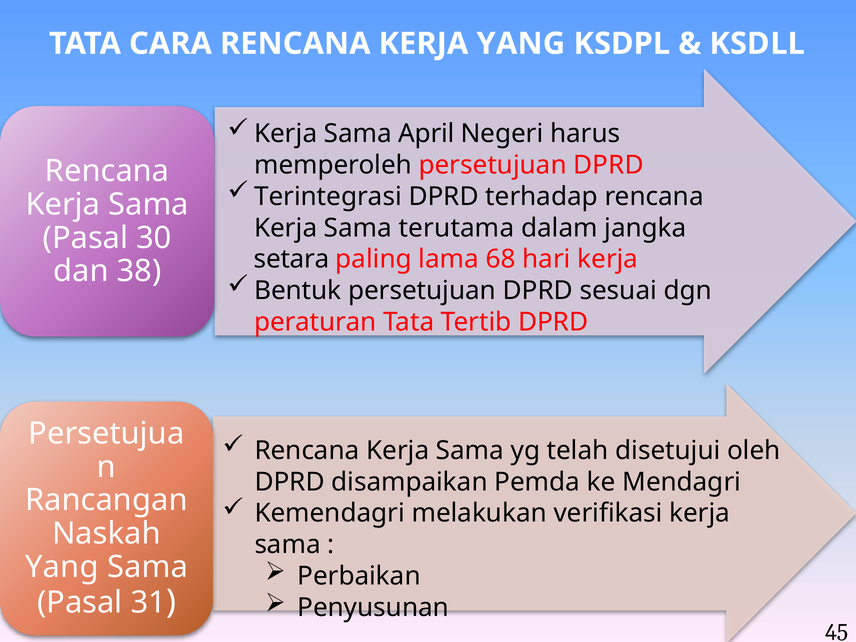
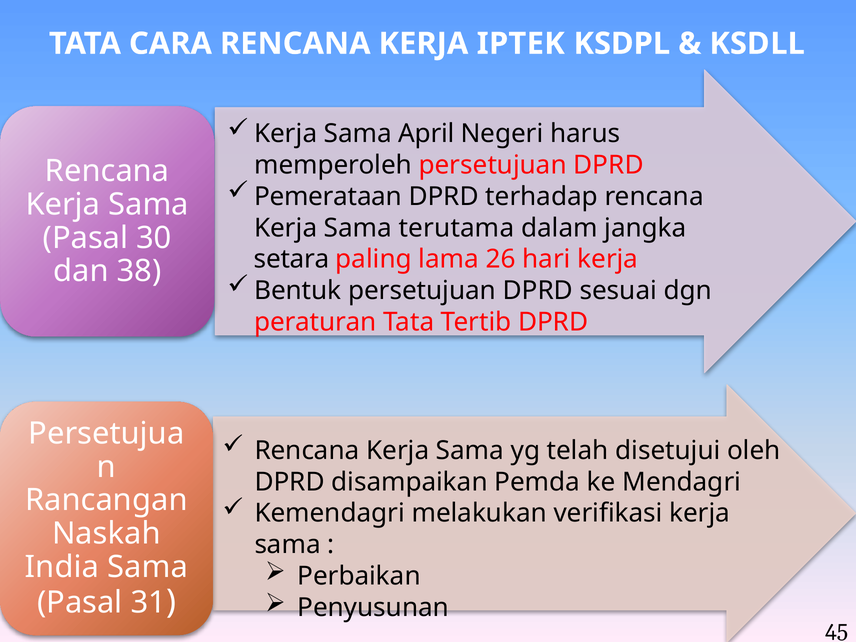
KERJA YANG: YANG -> IPTEK
Terintegrasi: Terintegrasi -> Pemerataan
68: 68 -> 26
Yang at (62, 567): Yang -> India
